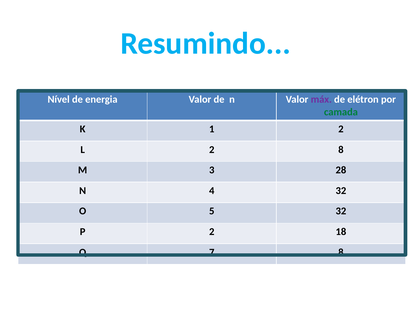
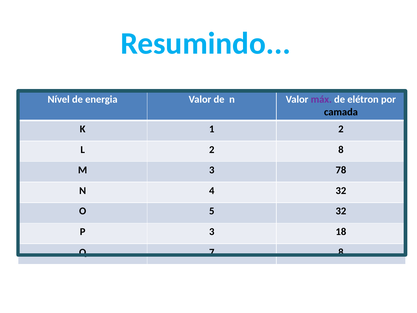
camada colour: green -> black
28: 28 -> 78
P 2: 2 -> 3
